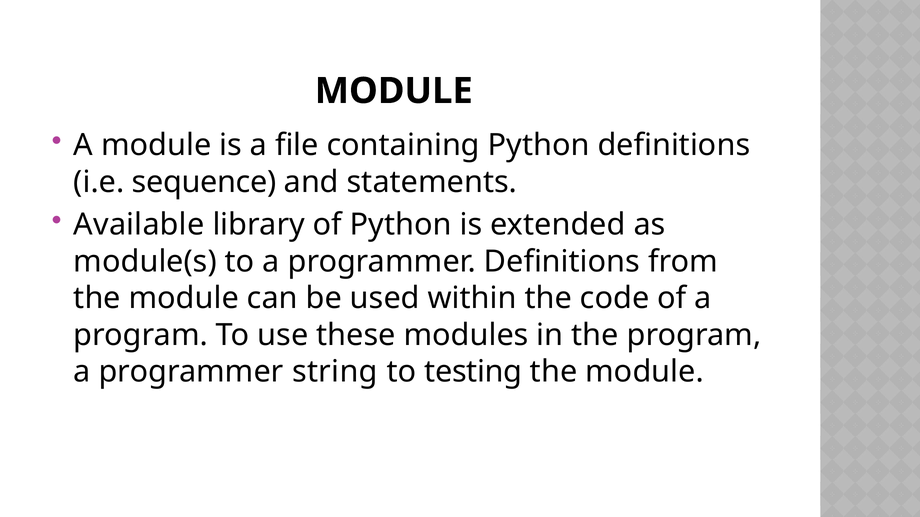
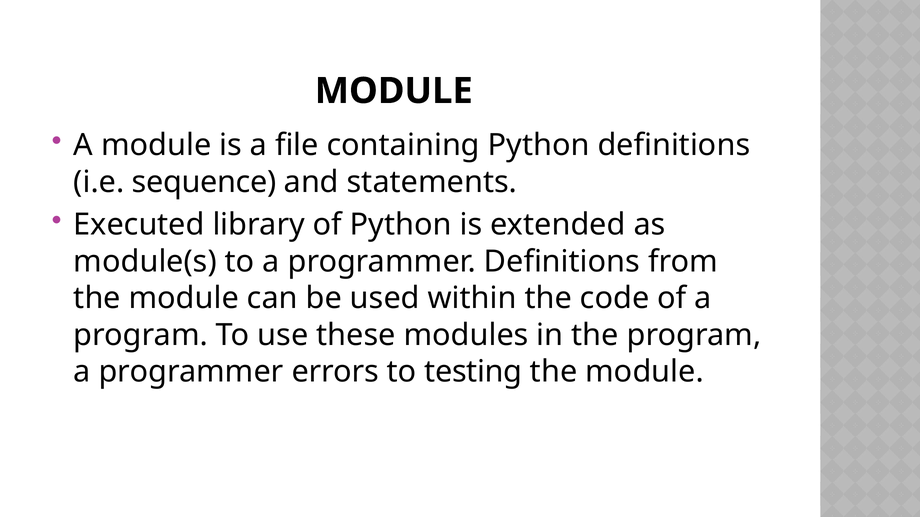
Available: Available -> Executed
string: string -> errors
